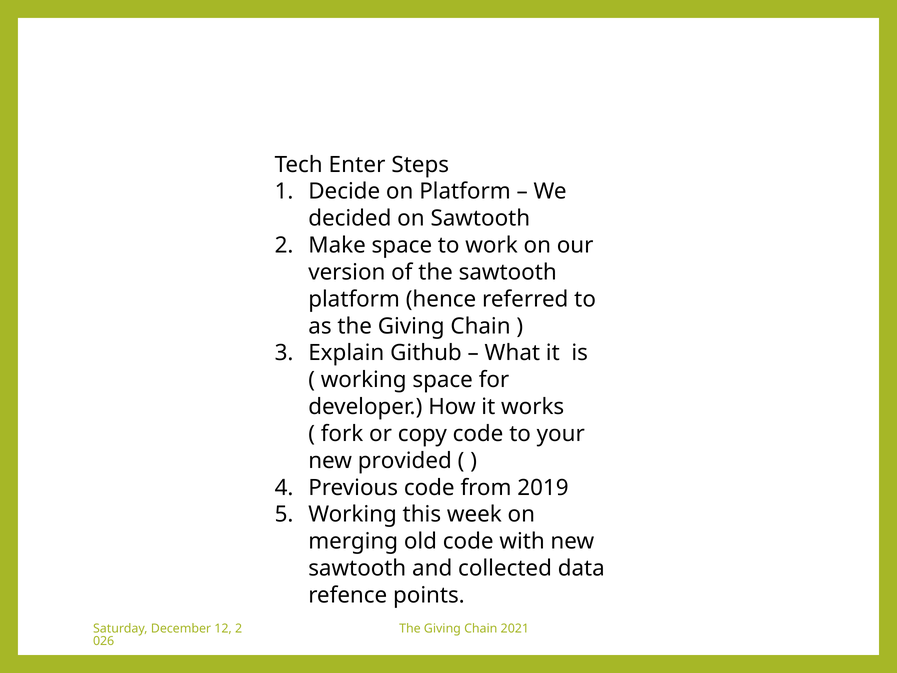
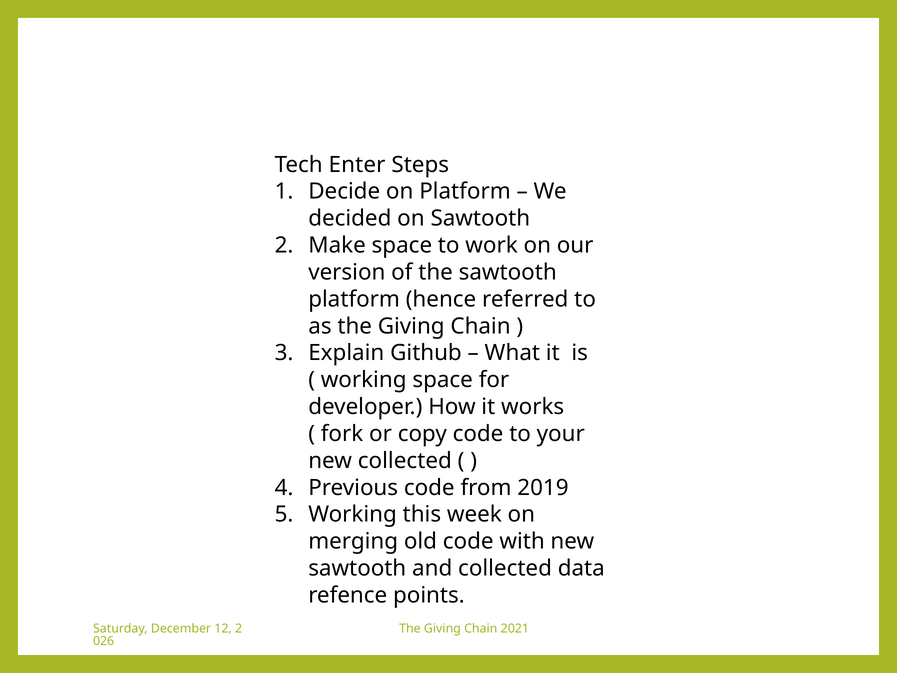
new provided: provided -> collected
